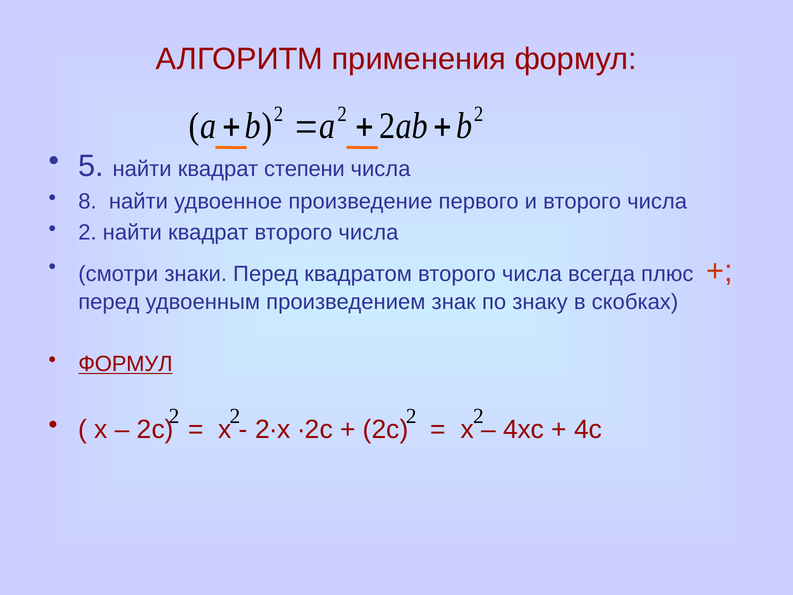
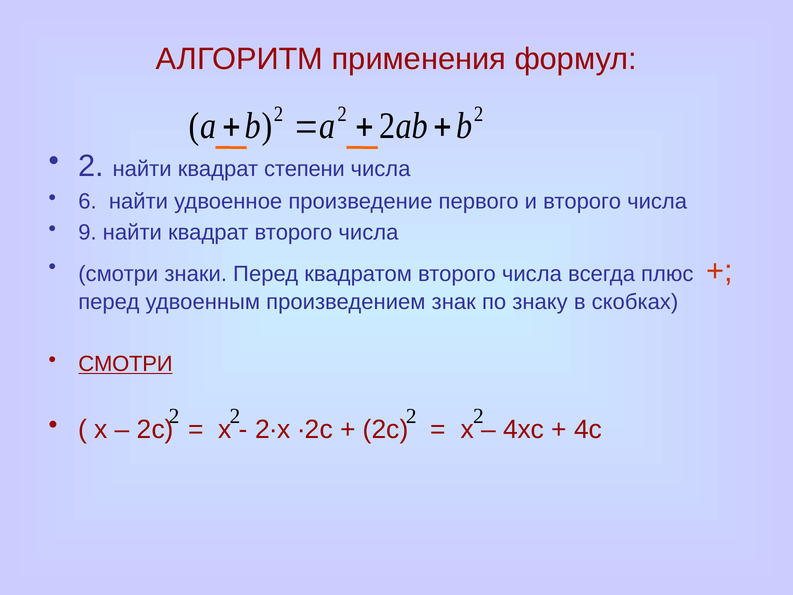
5 at (91, 166): 5 -> 2
8: 8 -> 6
2 at (87, 232): 2 -> 9
ФОРМУЛ at (125, 364): ФОРМУЛ -> СМОТРИ
